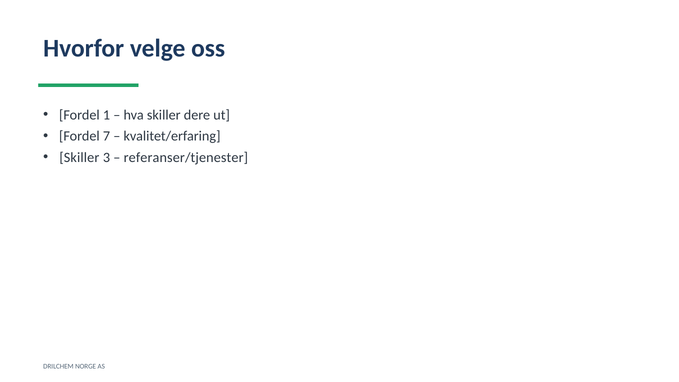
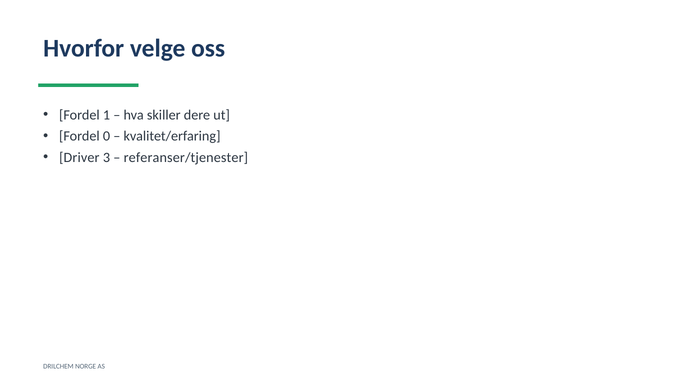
7: 7 -> 0
Skiller at (79, 157): Skiller -> Driver
